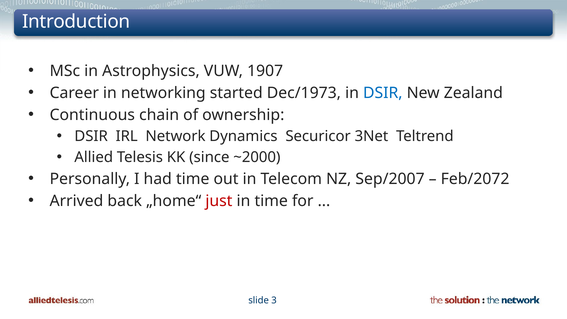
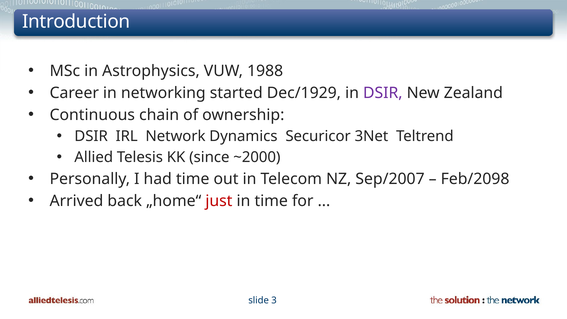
1907: 1907 -> 1988
Dec/1973: Dec/1973 -> Dec/1929
DSIR at (383, 93) colour: blue -> purple
Feb/2072: Feb/2072 -> Feb/2098
